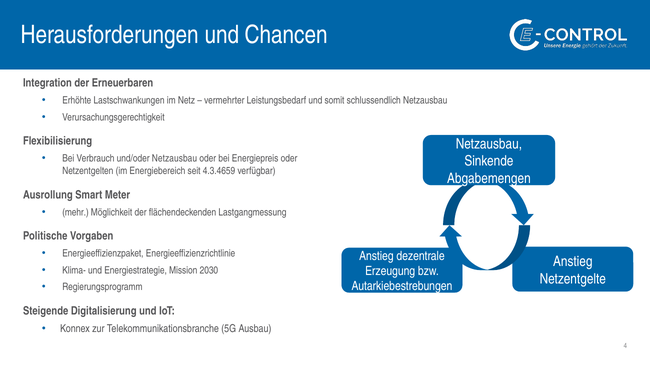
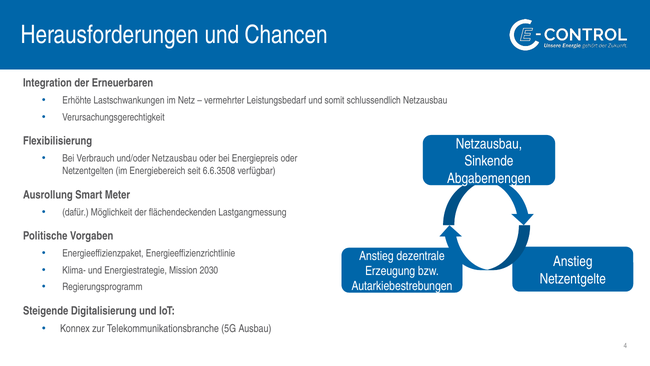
4.3.4659: 4.3.4659 -> 6.6.3508
mehr: mehr -> dafür
